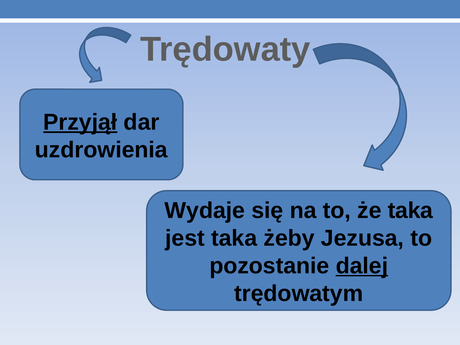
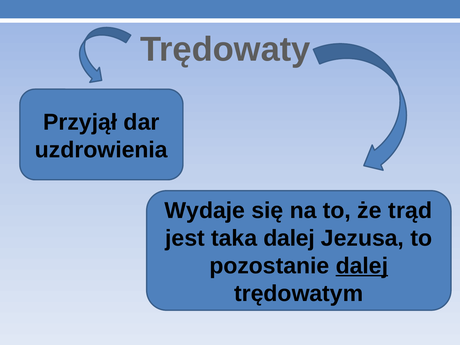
Przyjął underline: present -> none
że taka: taka -> trąd
taka żeby: żeby -> dalej
